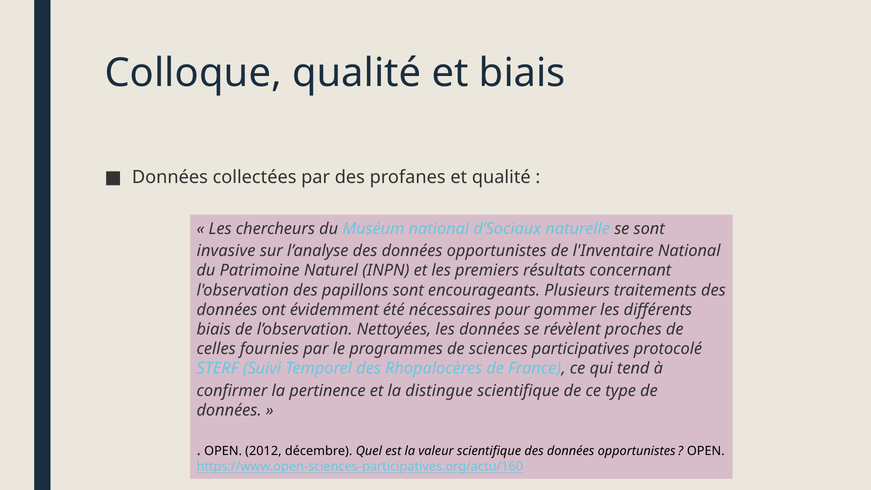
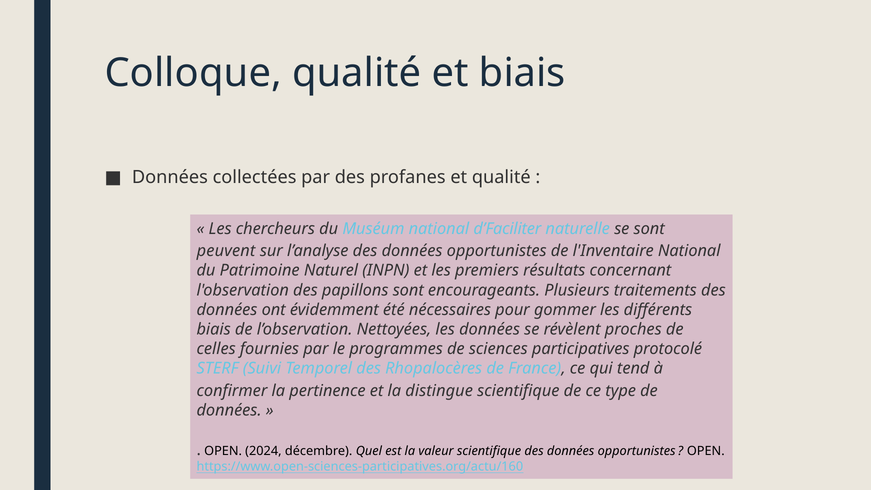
d’Sociaux: d’Sociaux -> d’Faciliter
invasive: invasive -> peuvent
2012: 2012 -> 2024
